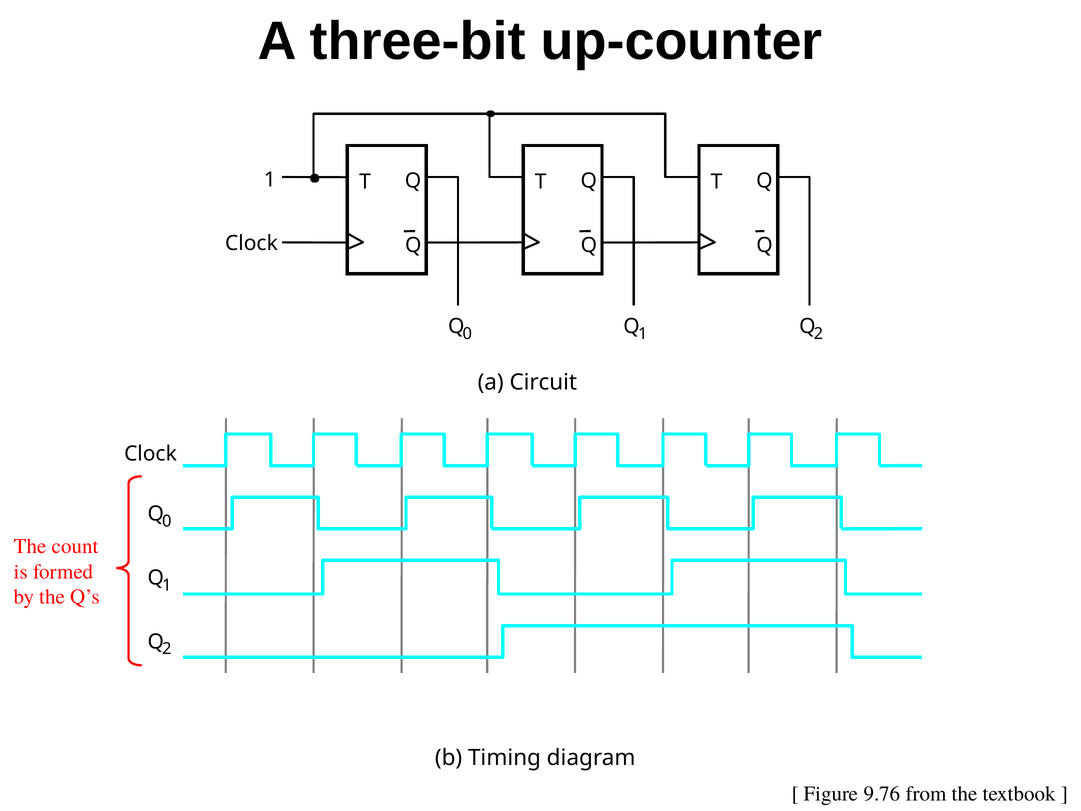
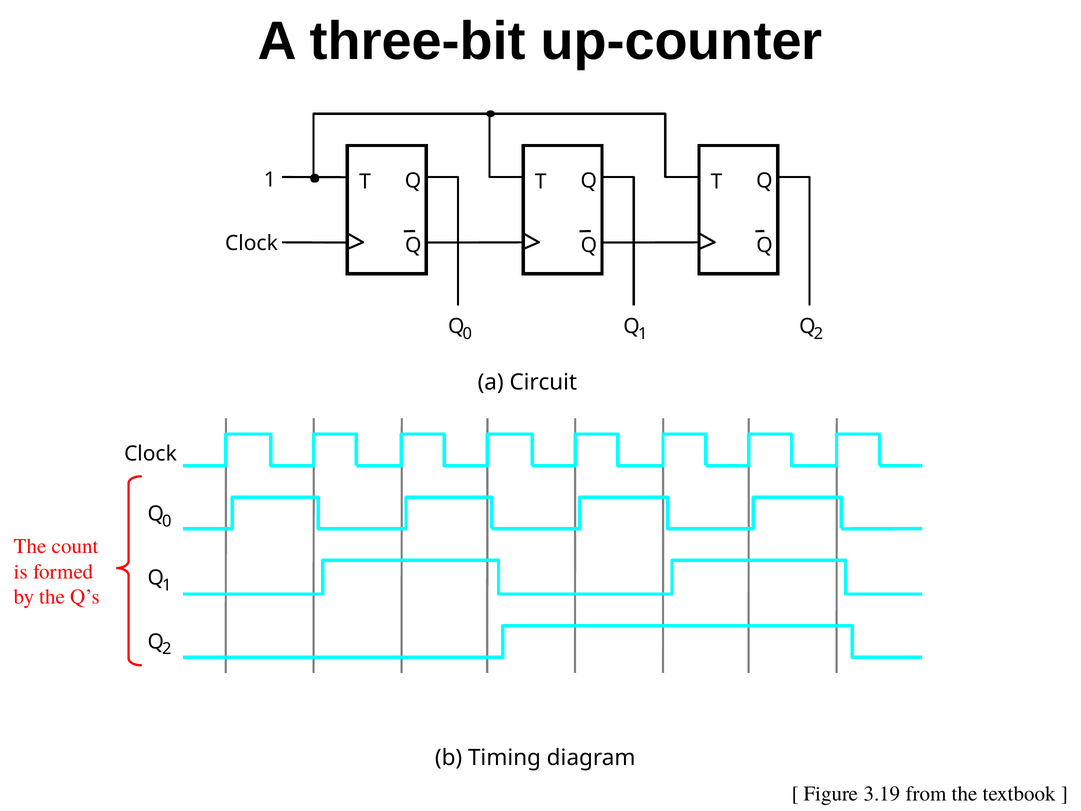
9.76: 9.76 -> 3.19
